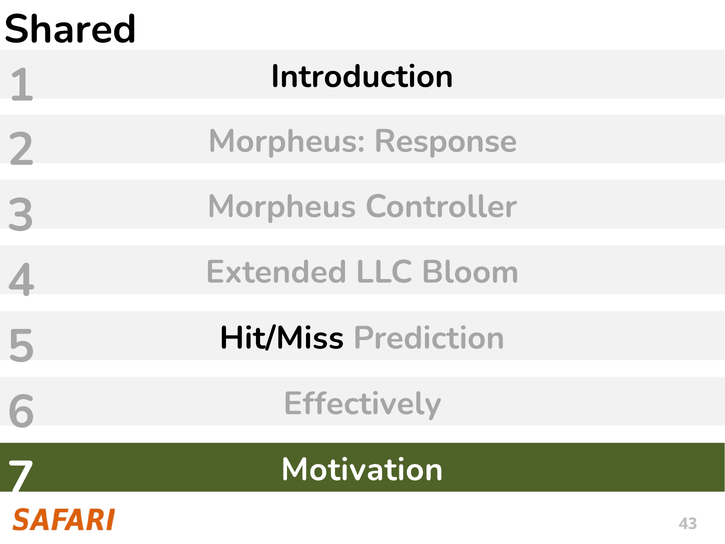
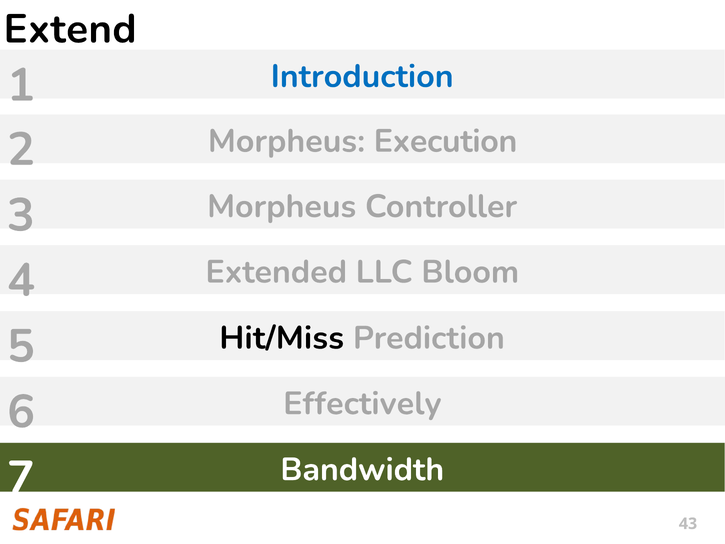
Shared: Shared -> Extend
Introduction colour: black -> blue
Response: Response -> Execution
Motivation: Motivation -> Bandwidth
